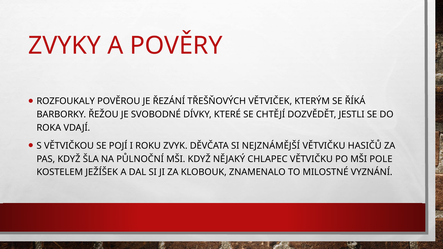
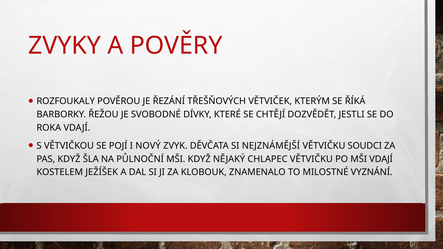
ROKU: ROKU -> NOVÝ
HASIČŮ: HASIČŮ -> SOUDCI
MŠI POLE: POLE -> VDAJÍ
